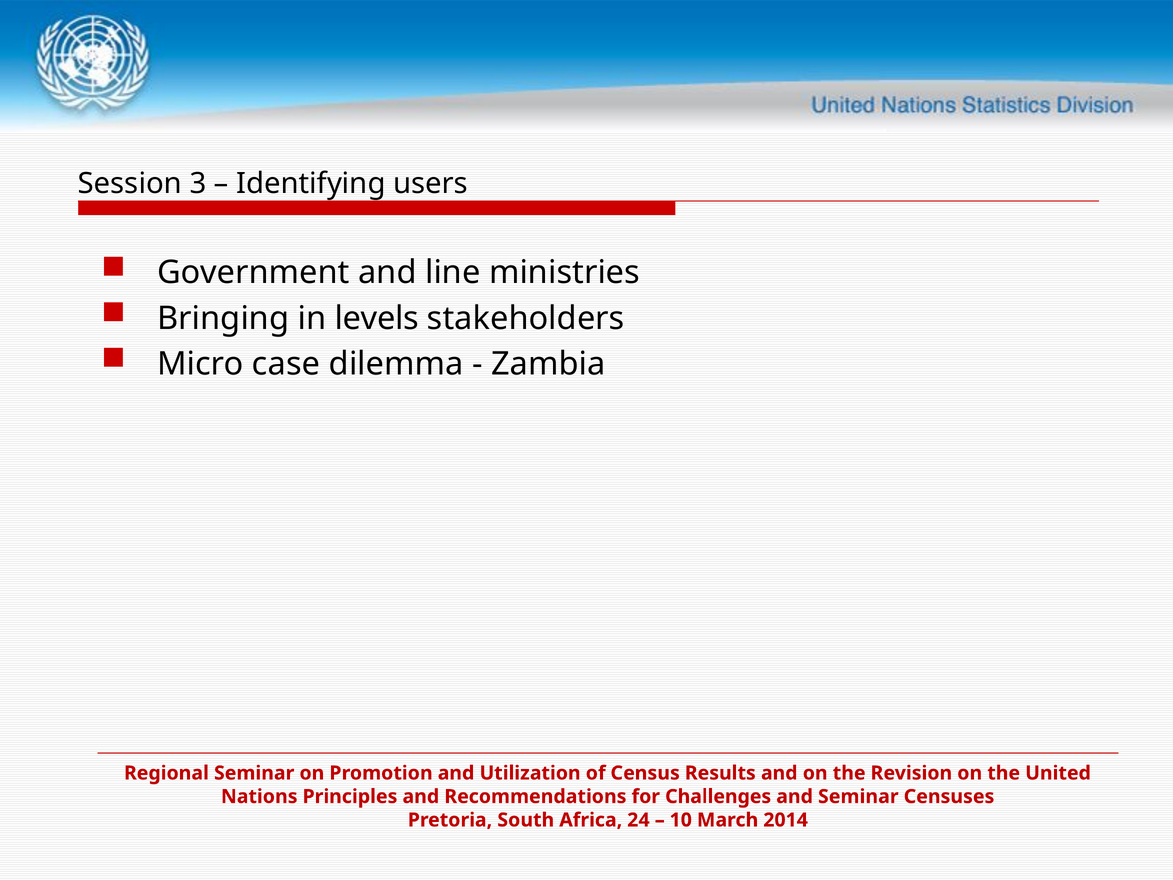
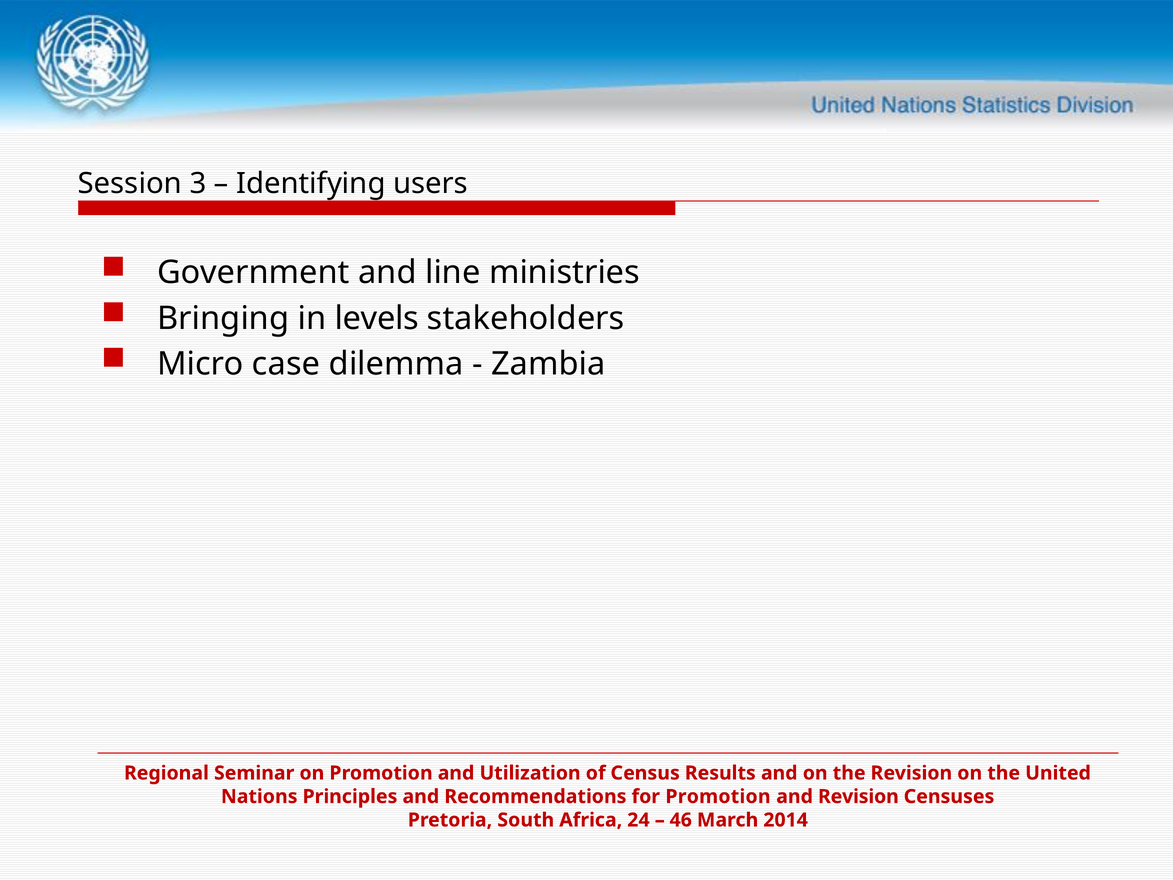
for Challenges: Challenges -> Promotion
and Seminar: Seminar -> Revision
10: 10 -> 46
